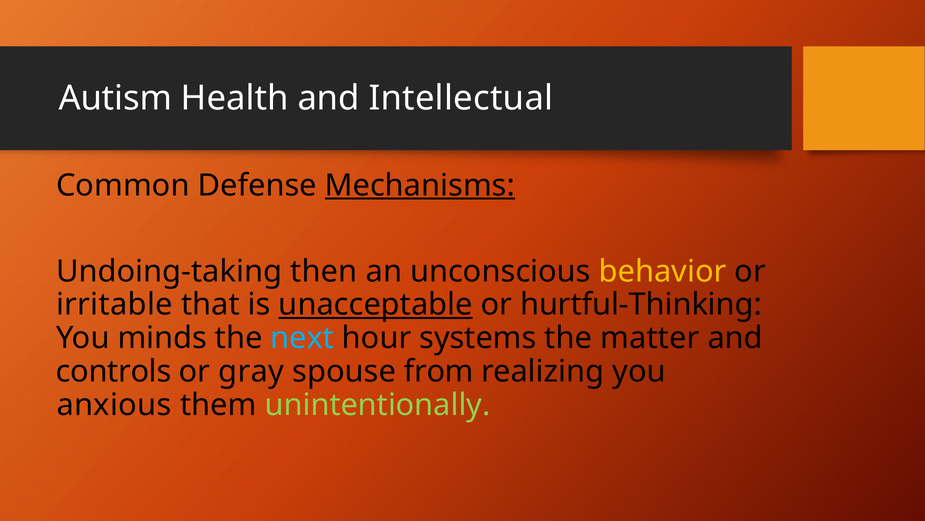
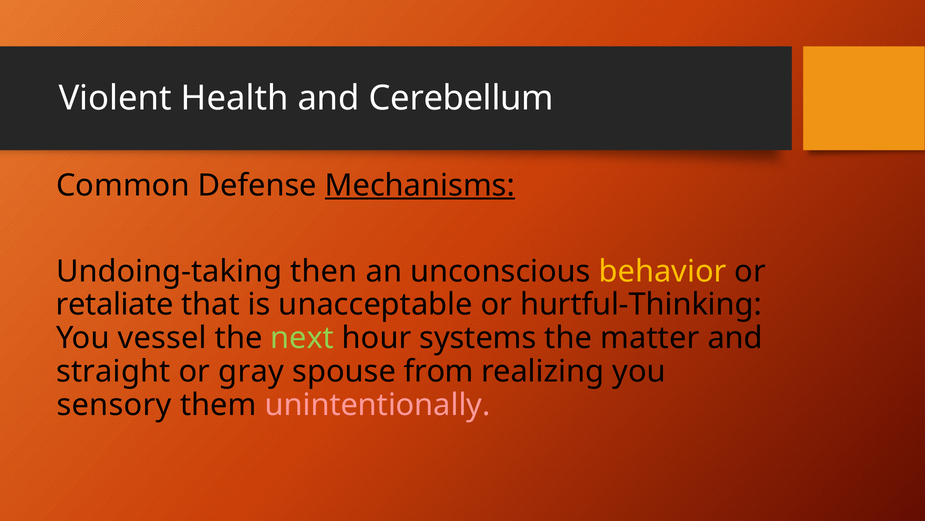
Autism: Autism -> Violent
Intellectual: Intellectual -> Cerebellum
irritable: irritable -> retaliate
unacceptable underline: present -> none
minds: minds -> vessel
next colour: light blue -> light green
controls: controls -> straight
anxious: anxious -> sensory
unintentionally colour: light green -> pink
